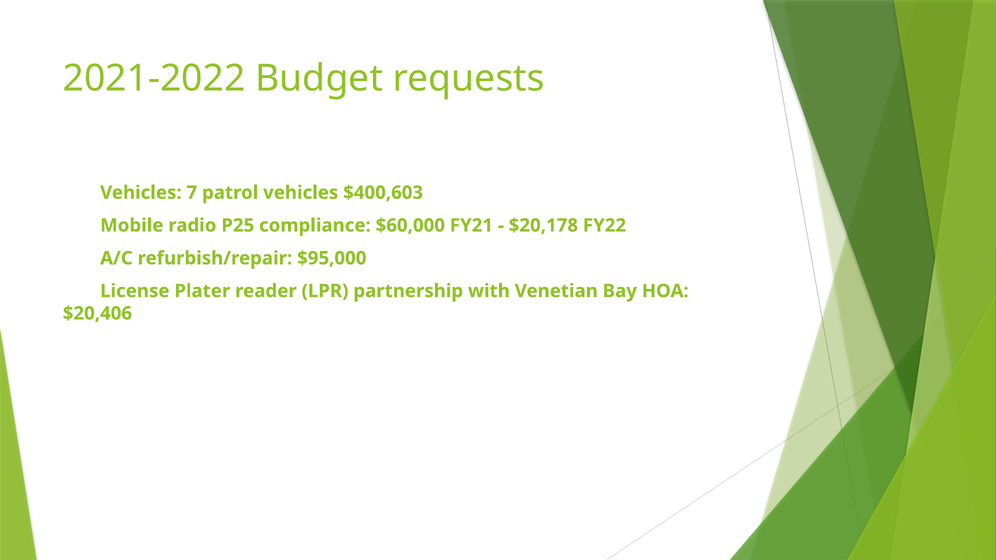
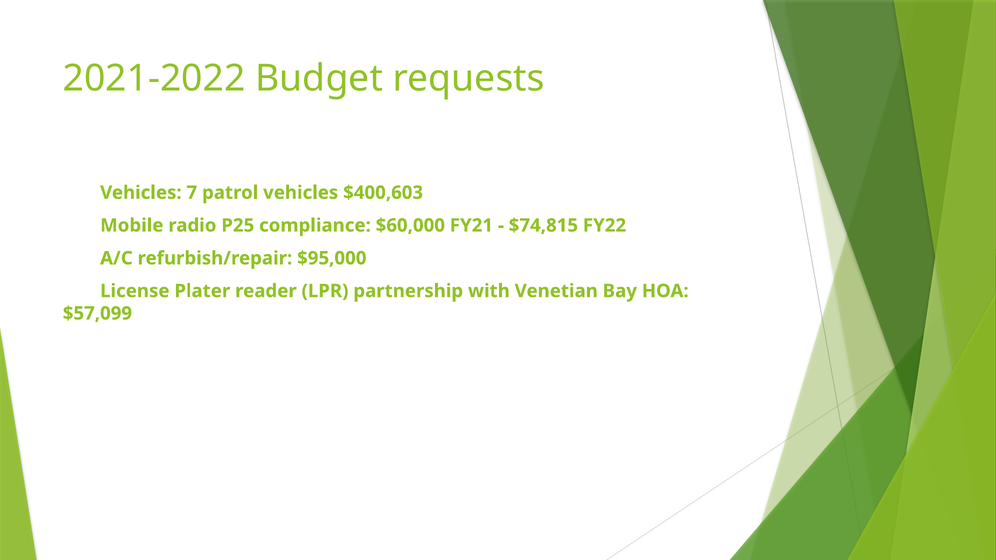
$20,178: $20,178 -> $74,815
$20,406: $20,406 -> $57,099
